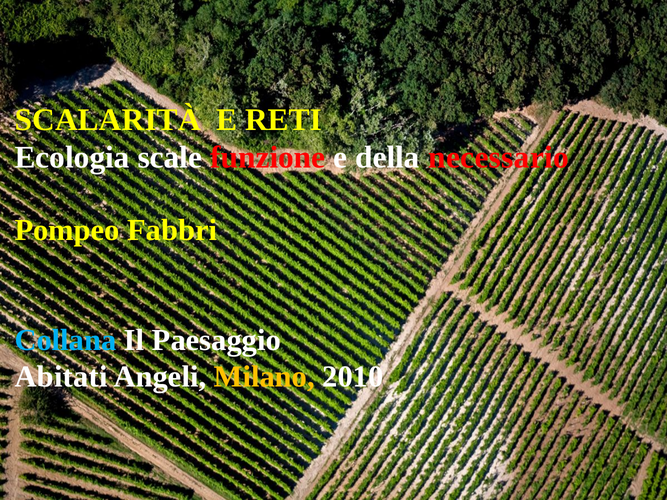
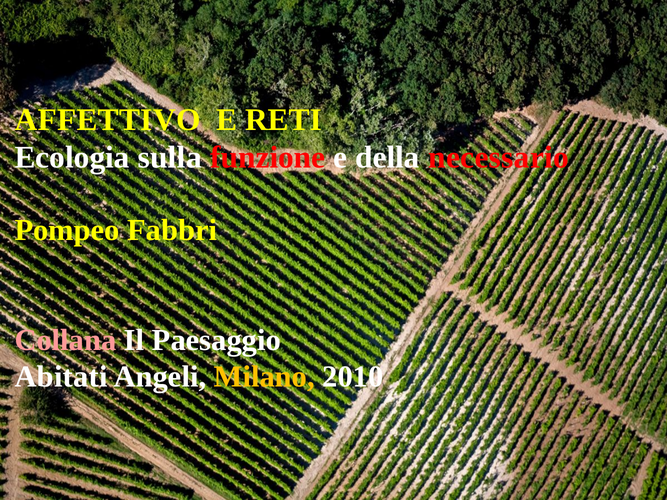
SCALARITÀ: SCALARITÀ -> AFFETTIVO
scale: scale -> sulla
Collana colour: light blue -> pink
